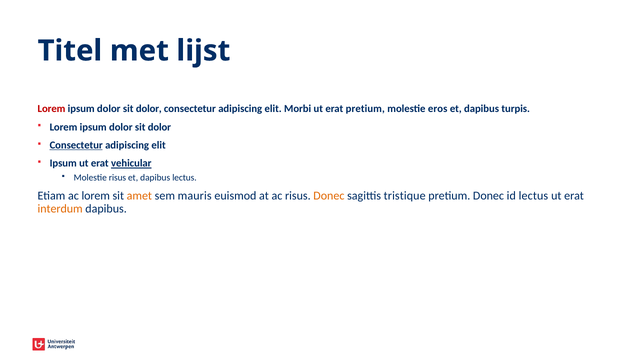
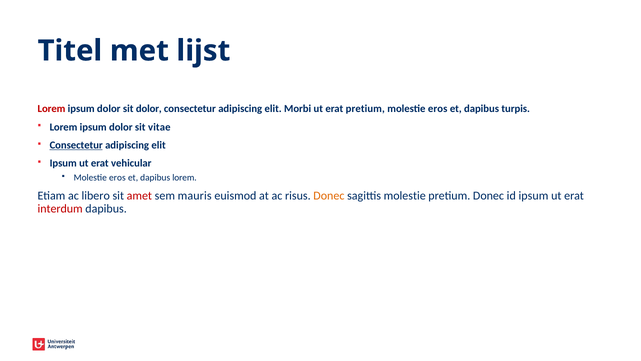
dolor at (159, 127): dolor -> vitae
vehicular underline: present -> none
risus at (117, 177): risus -> eros
dapibus lectus: lectus -> lorem
ac lorem: lorem -> libero
amet colour: orange -> red
sagittis tristique: tristique -> molestie
id lectus: lectus -> ipsum
interdum colour: orange -> red
